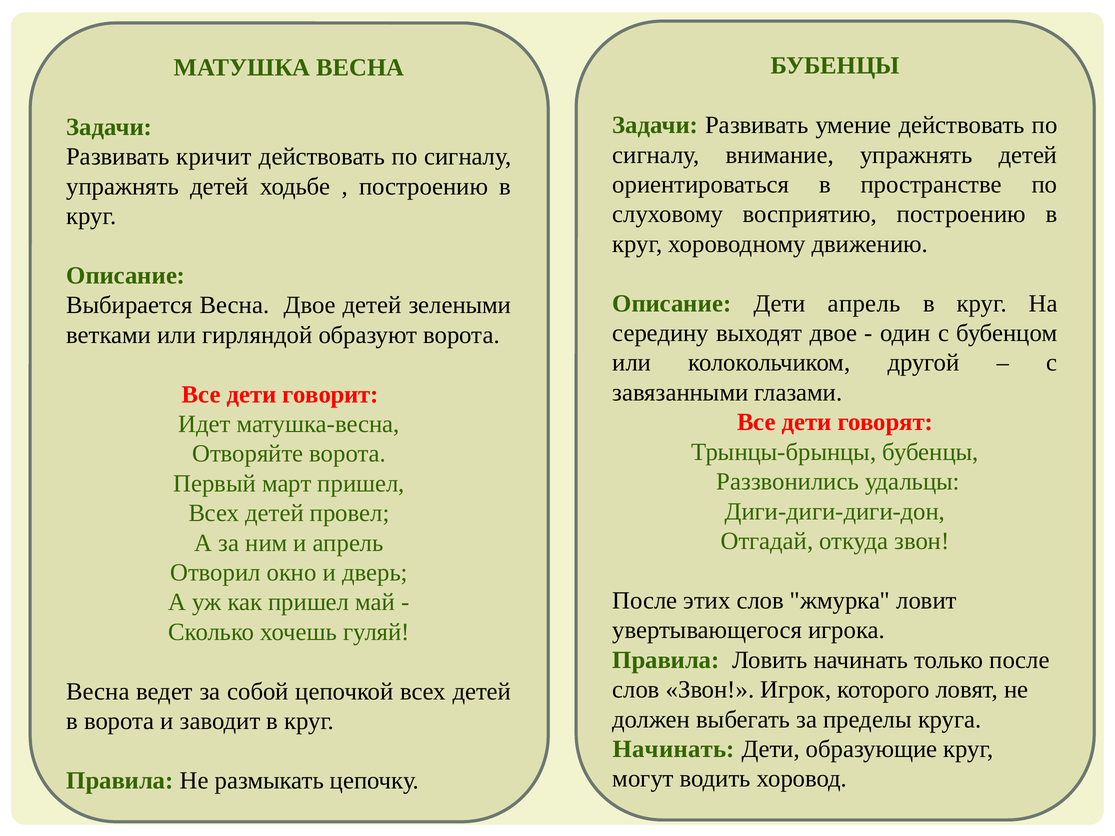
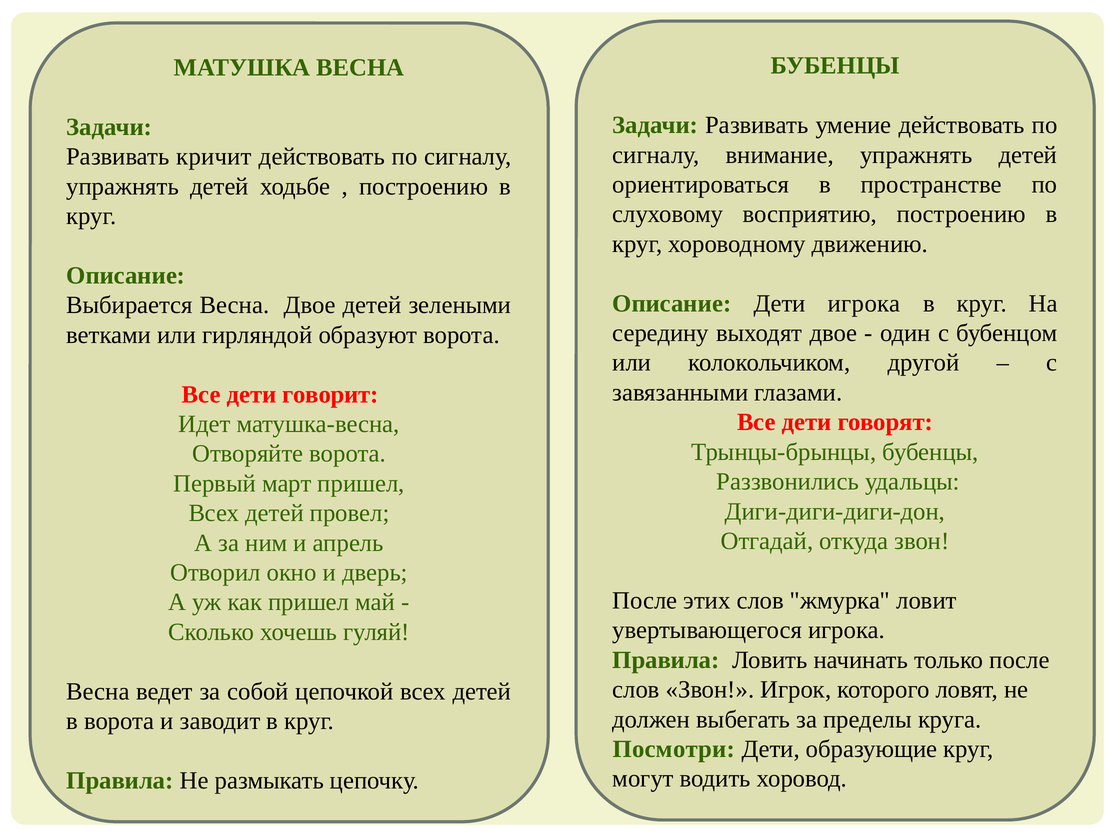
Дети апрель: апрель -> игрока
Начинать at (674, 749): Начинать -> Посмотри
